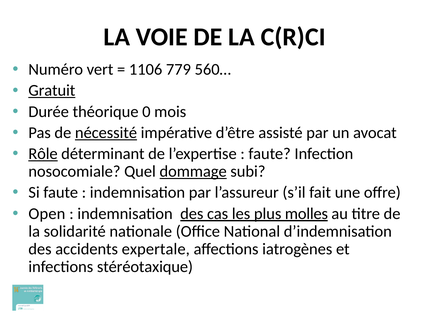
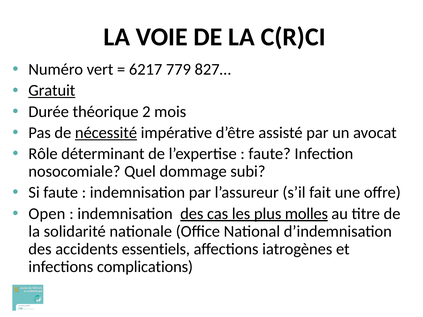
1106: 1106 -> 6217
560…: 560… -> 827…
0: 0 -> 2
Rôle underline: present -> none
dommage underline: present -> none
expertale: expertale -> essentiels
stéréotaxique: stéréotaxique -> complications
